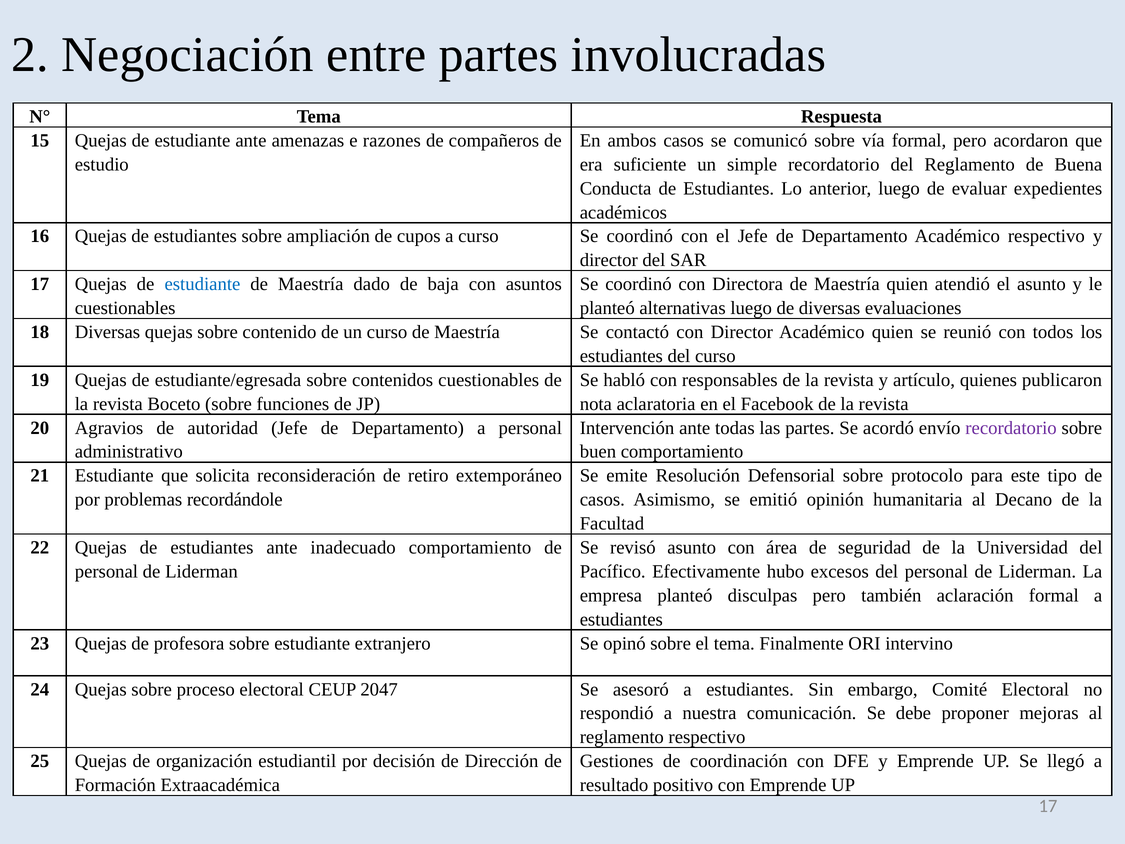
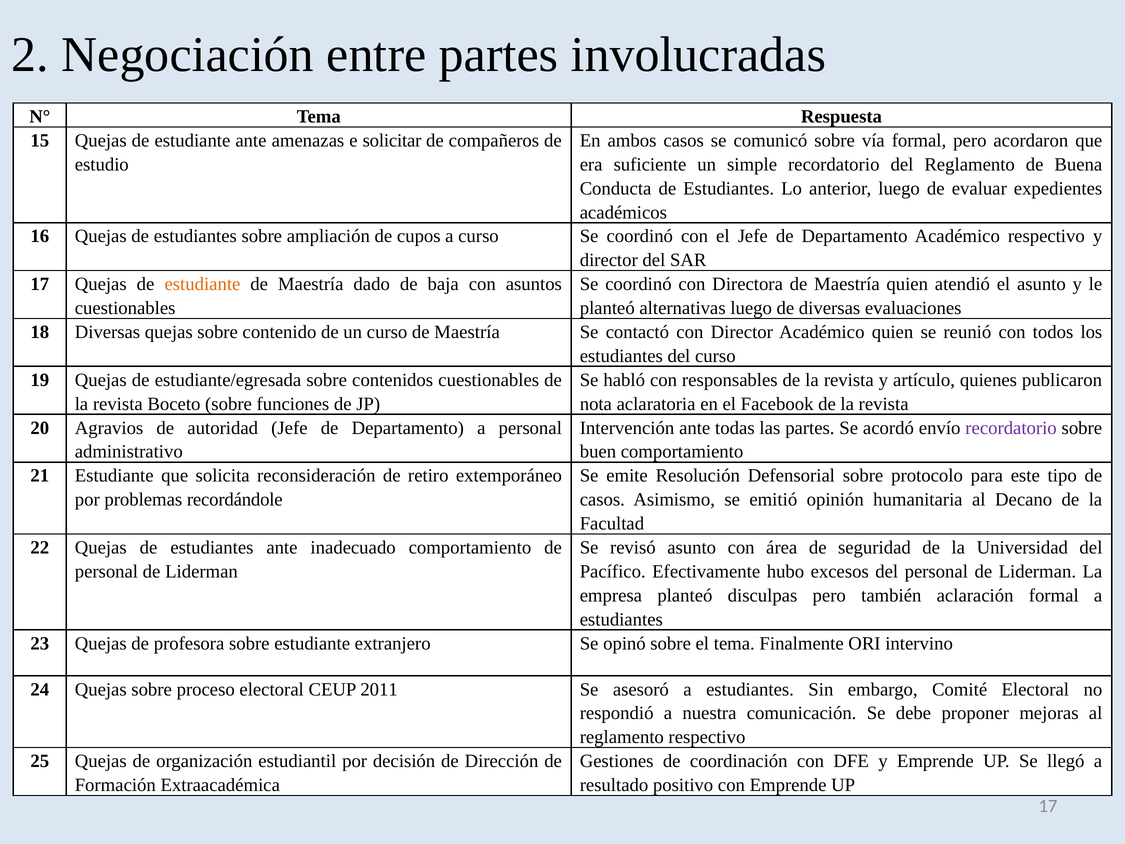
razones: razones -> solicitar
estudiante at (202, 284) colour: blue -> orange
2047: 2047 -> 2011
